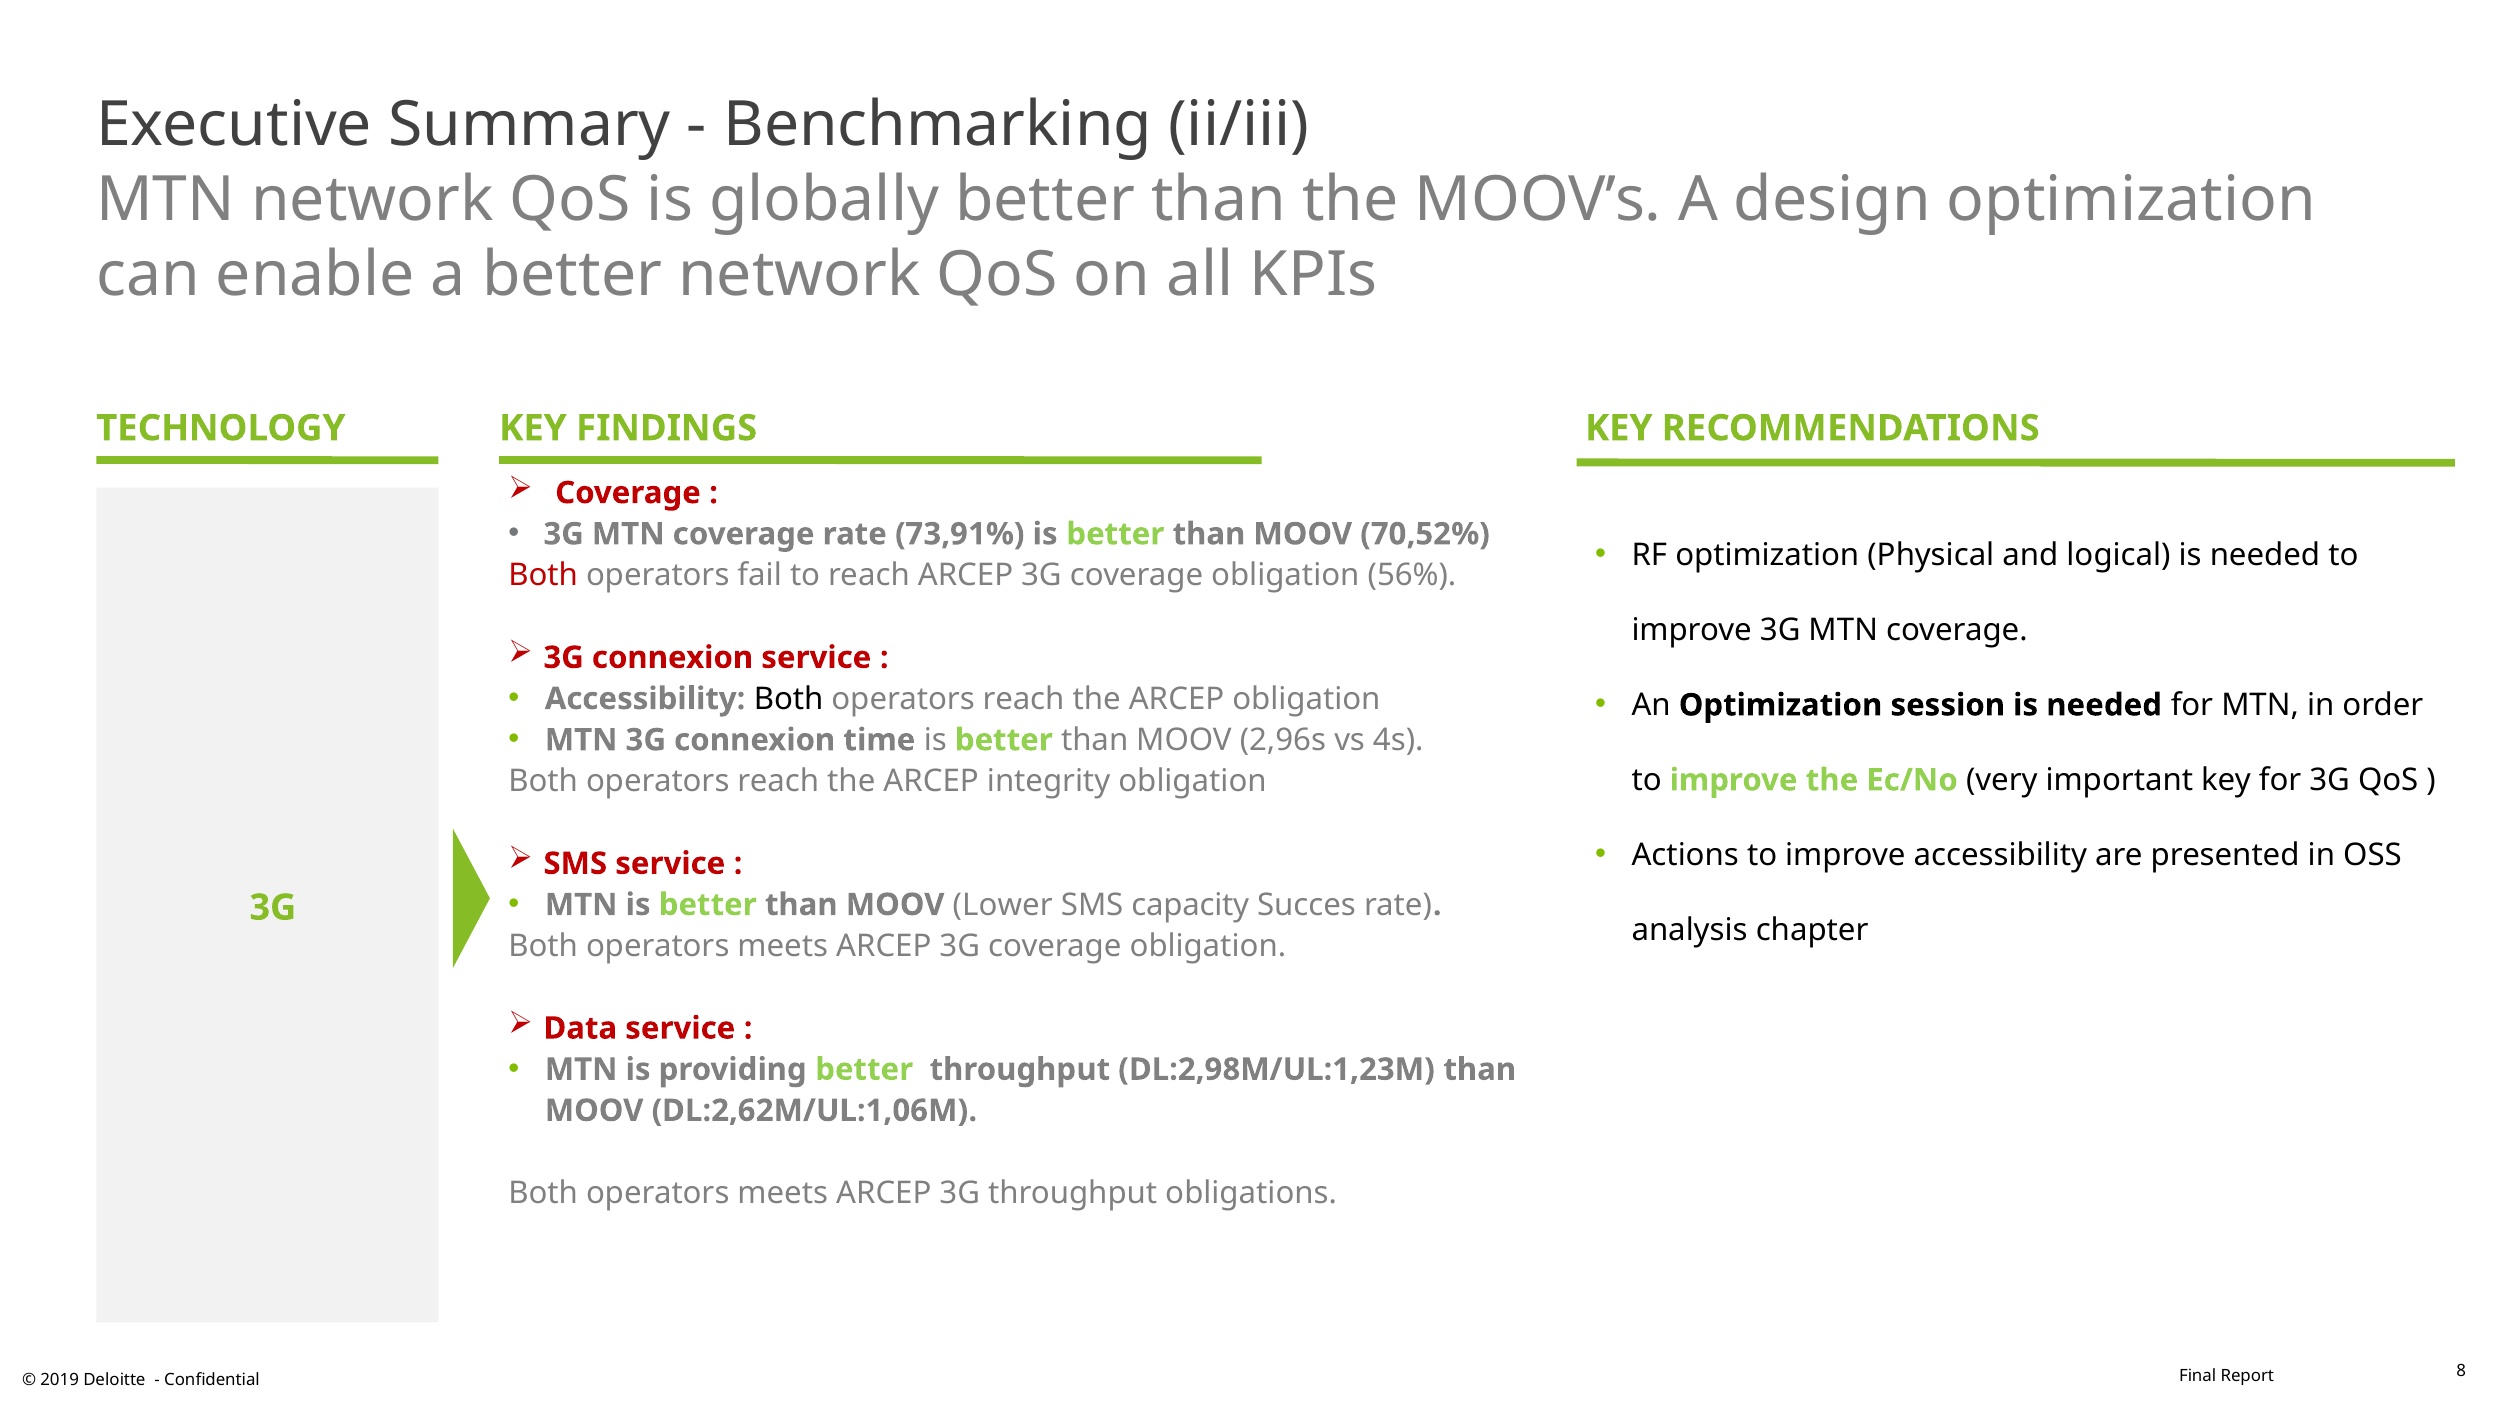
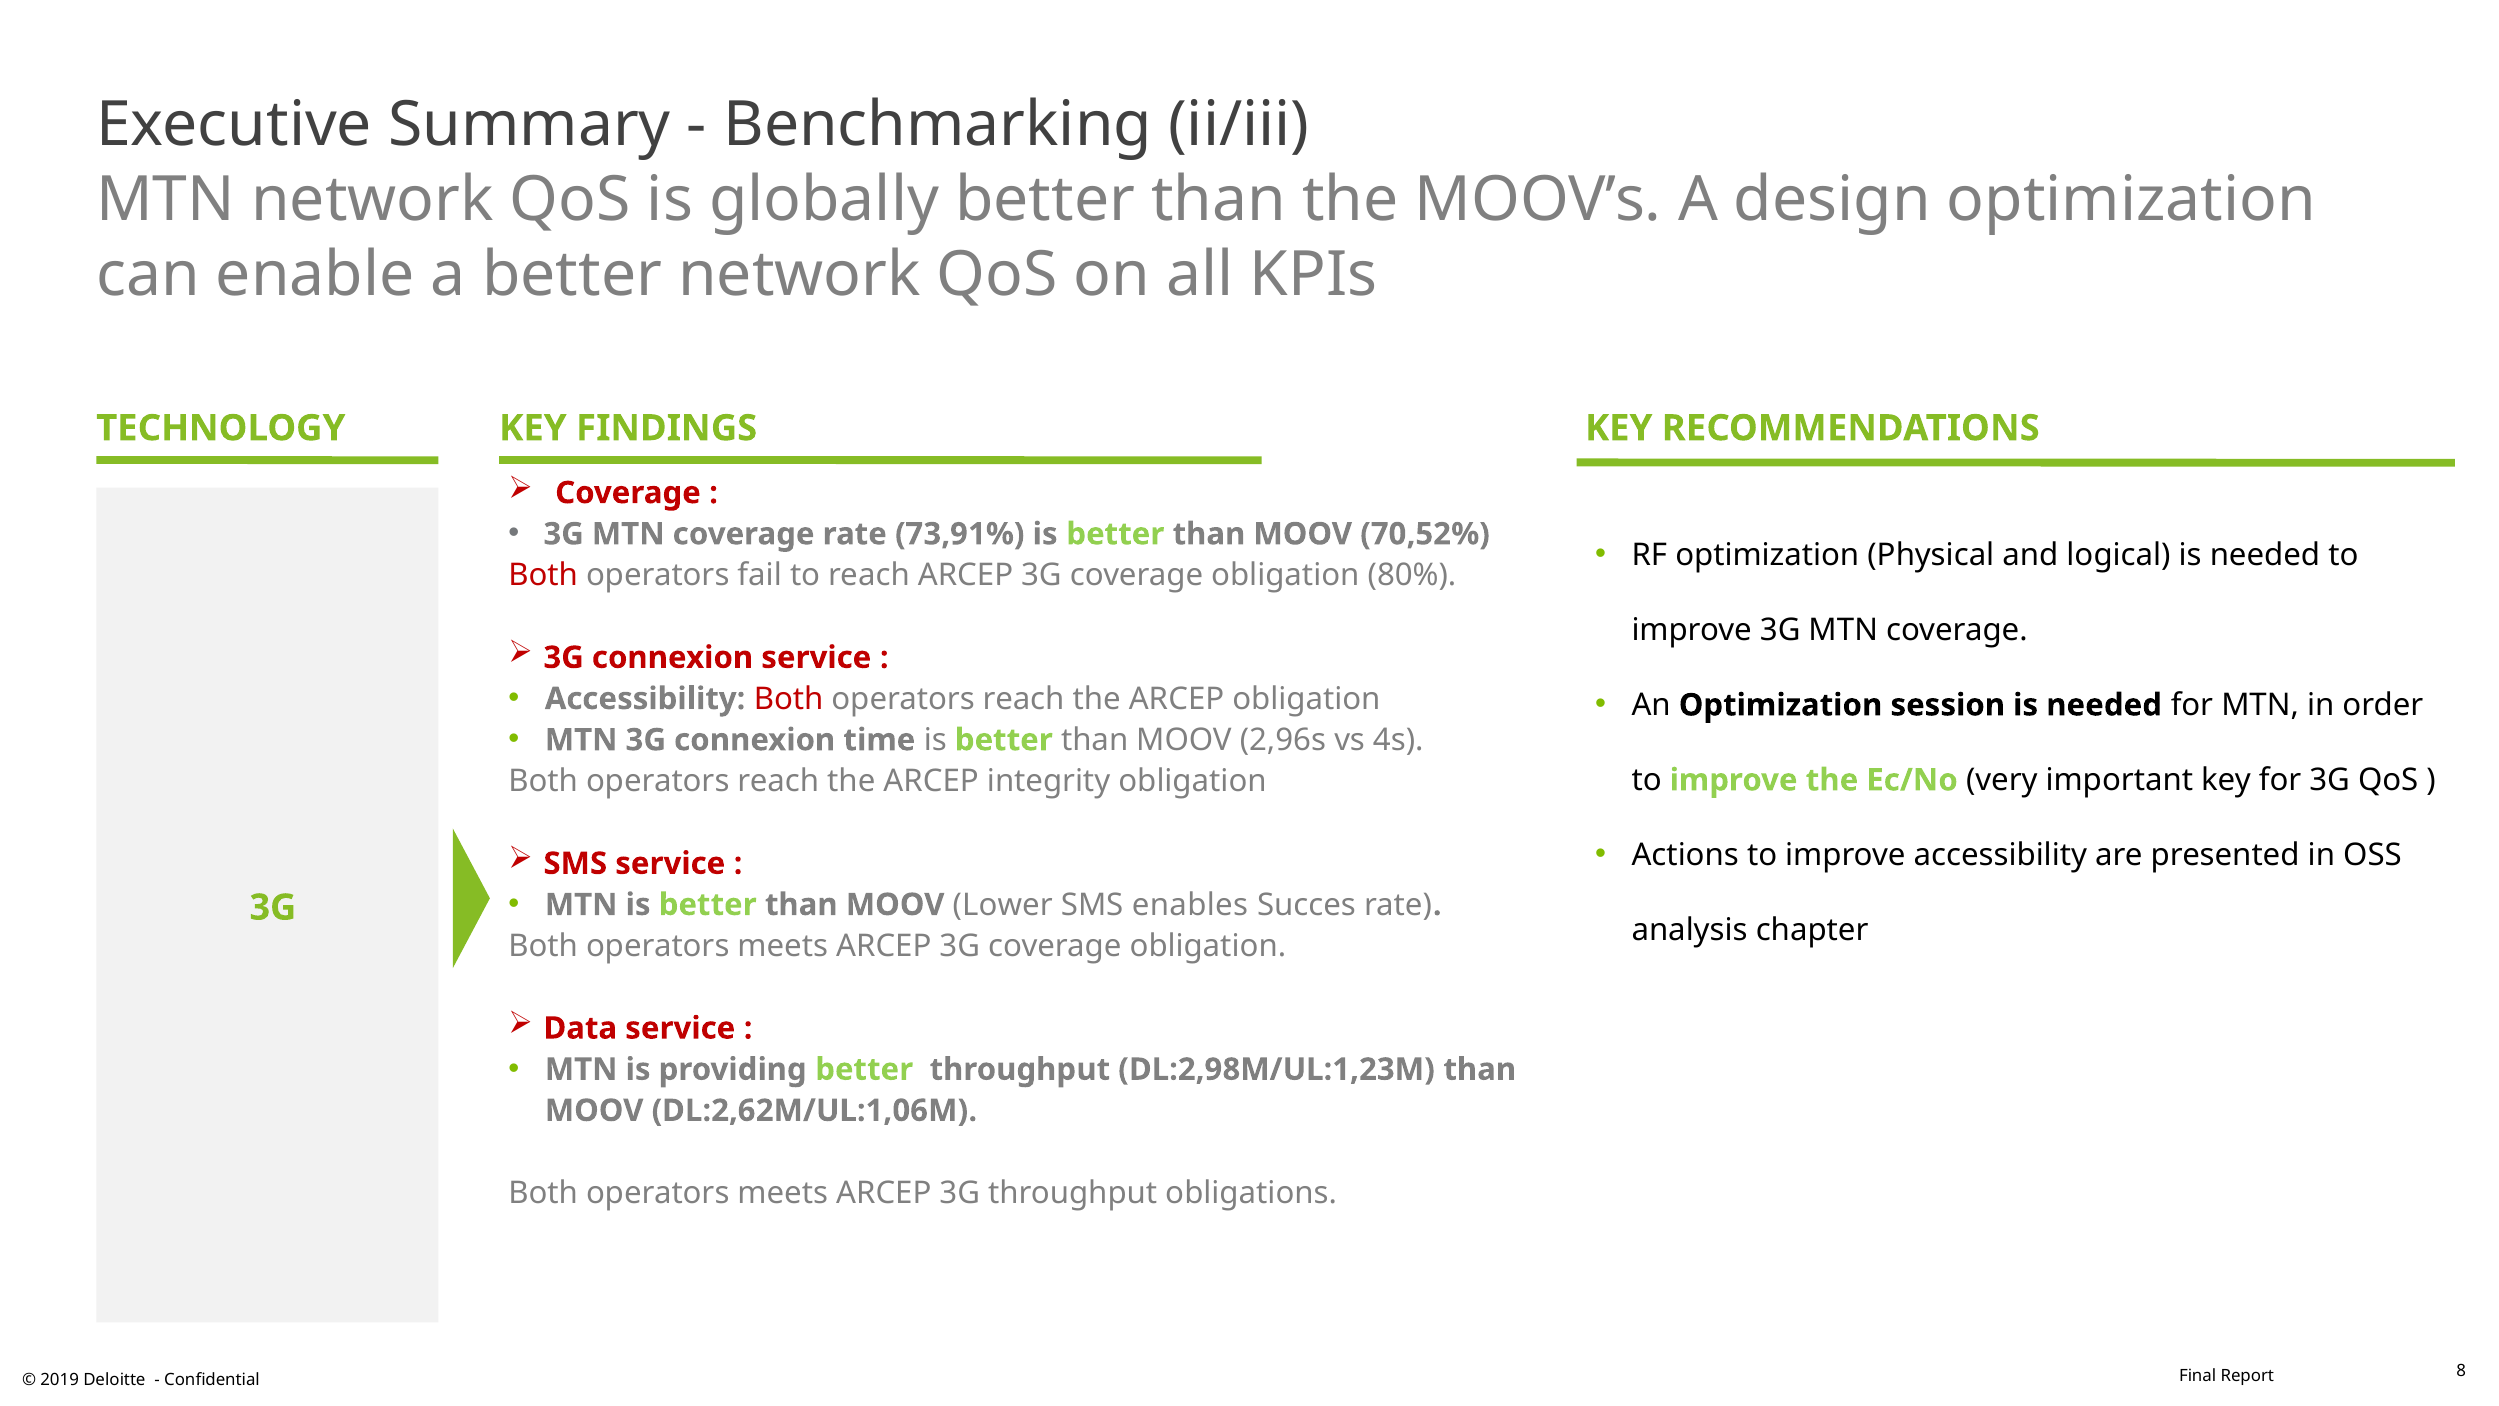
56%: 56% -> 80%
Both at (789, 699) colour: black -> red
capacity: capacity -> enables
